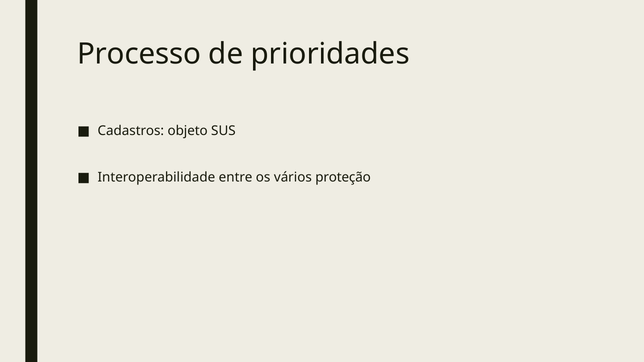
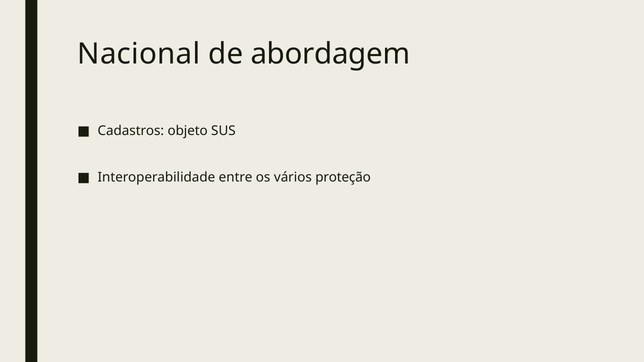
Processo: Processo -> Nacional
prioridades: prioridades -> abordagem
